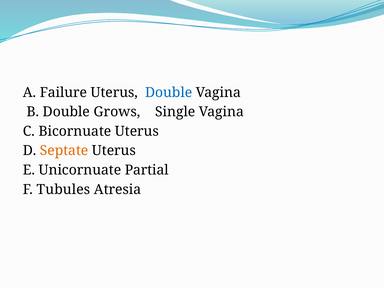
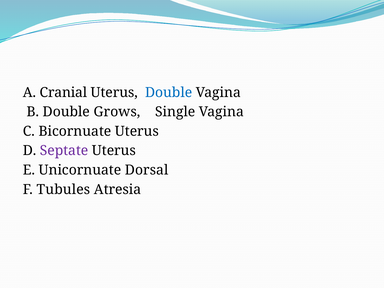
Failure: Failure -> Cranial
Septate colour: orange -> purple
Partial: Partial -> Dorsal
